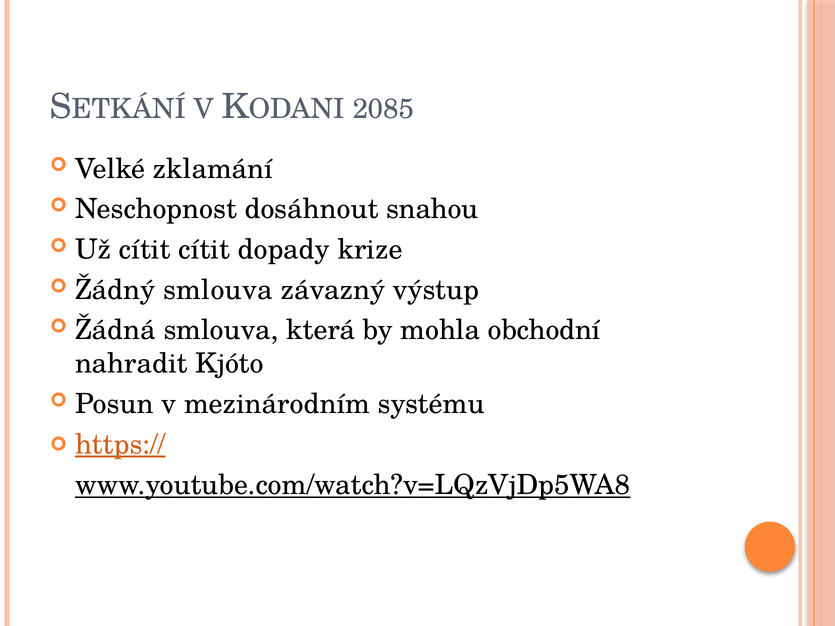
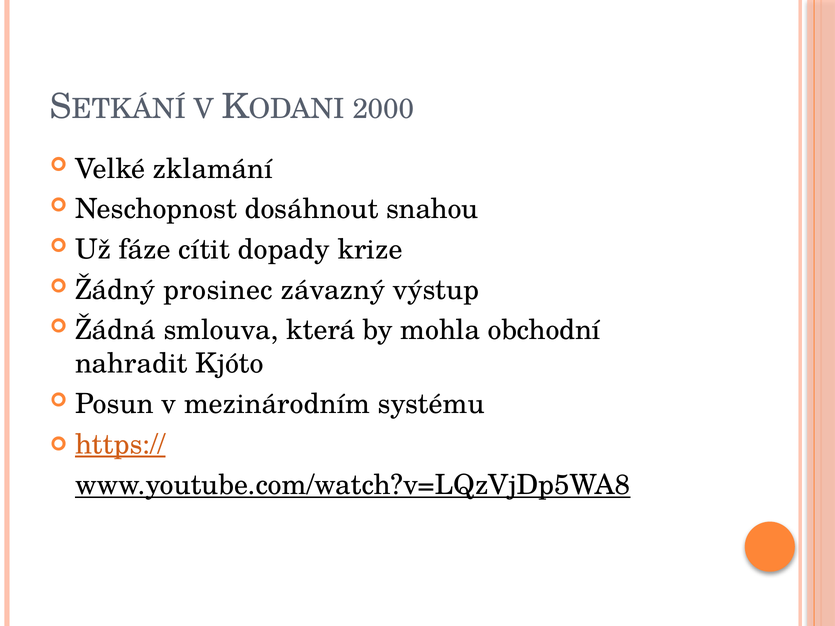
2085: 2085 -> 2000
Už cítit: cítit -> fáze
Žádný smlouva: smlouva -> prosinec
